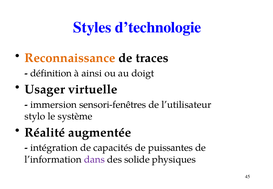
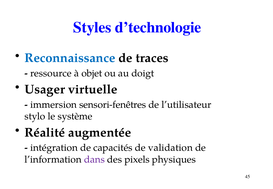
Reconnaissance colour: orange -> blue
définition: définition -> ressource
ainsi: ainsi -> objet
puissantes: puissantes -> validation
solide: solide -> pixels
